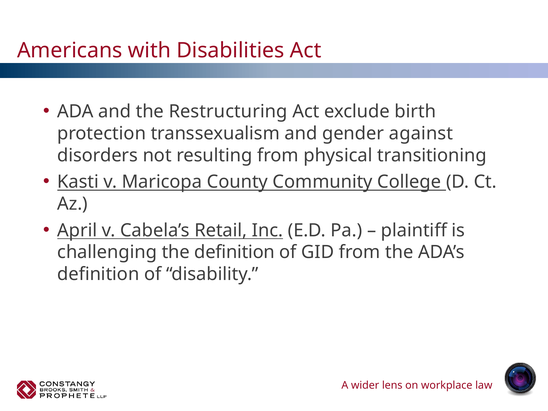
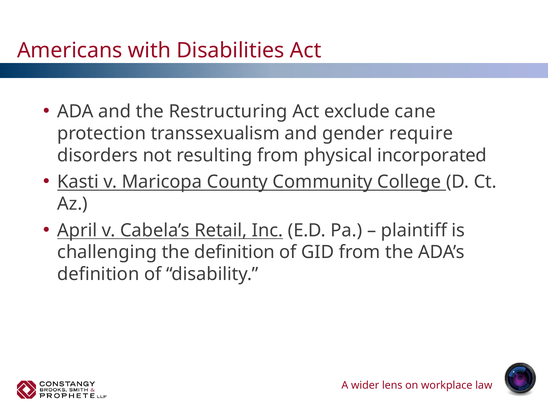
birth: birth -> cane
against: against -> require
transitioning: transitioning -> incorporated
